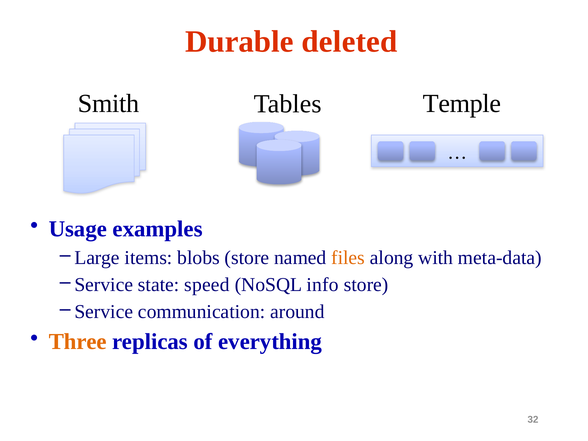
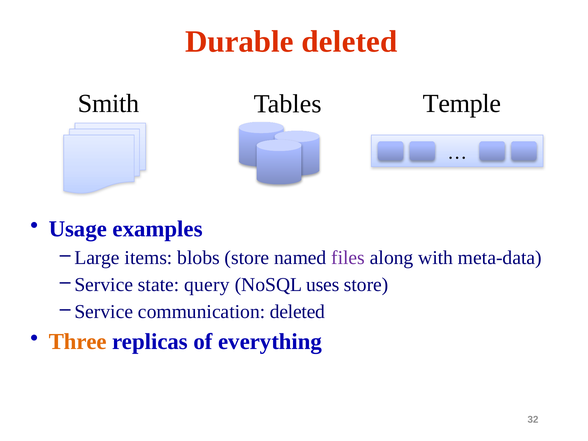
files colour: orange -> purple
speed: speed -> query
info: info -> uses
communication around: around -> deleted
